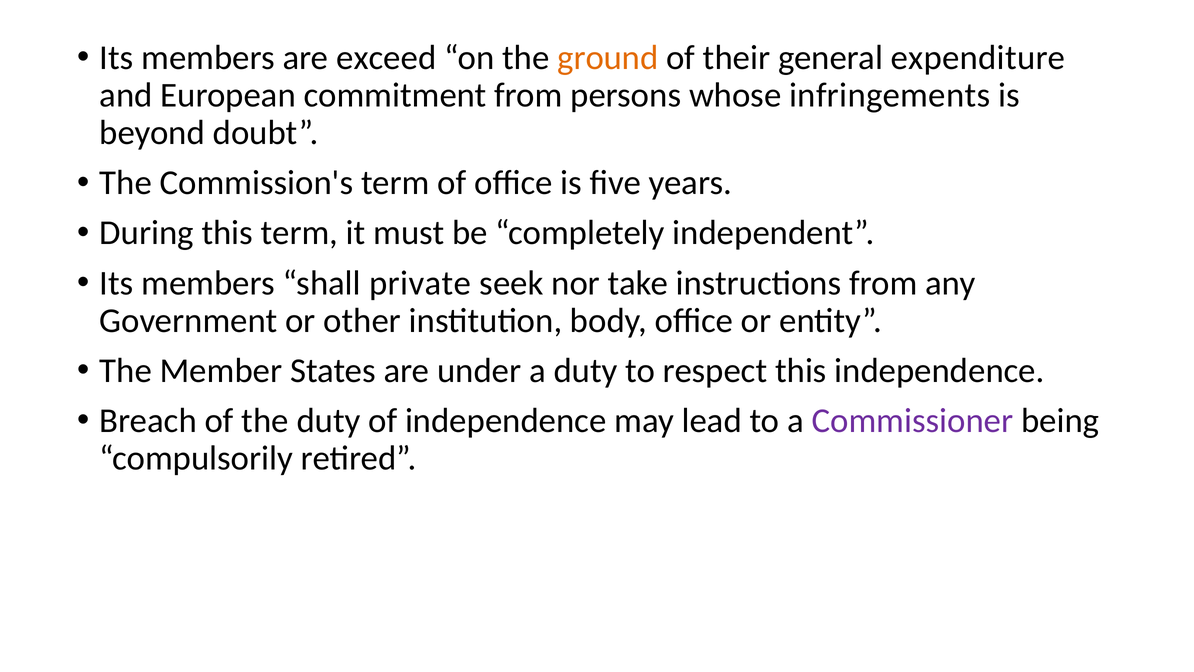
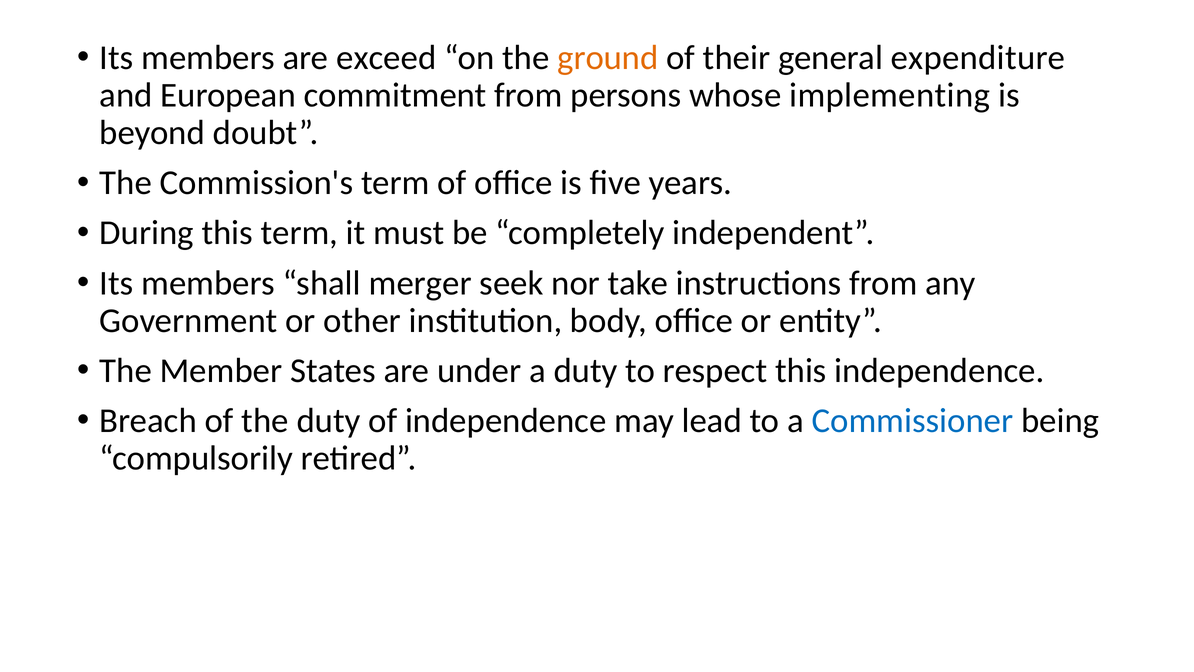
infringements: infringements -> implementing
private: private -> merger
Commissioner colour: purple -> blue
